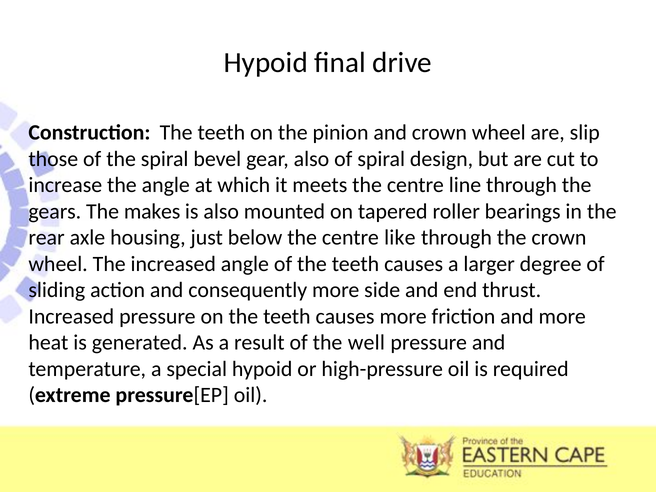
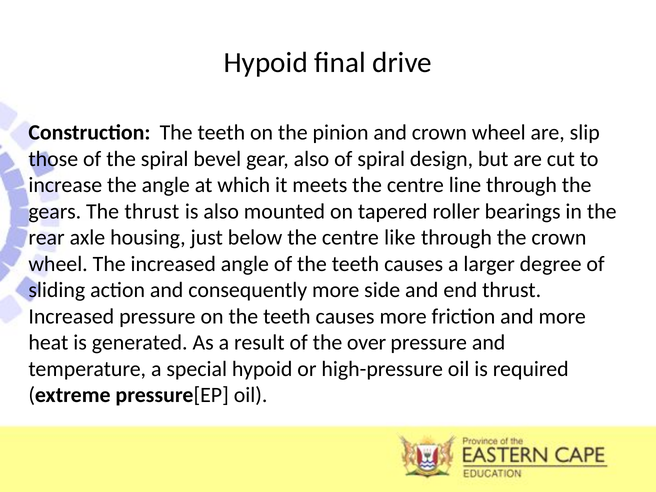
The makes: makes -> thrust
well: well -> over
